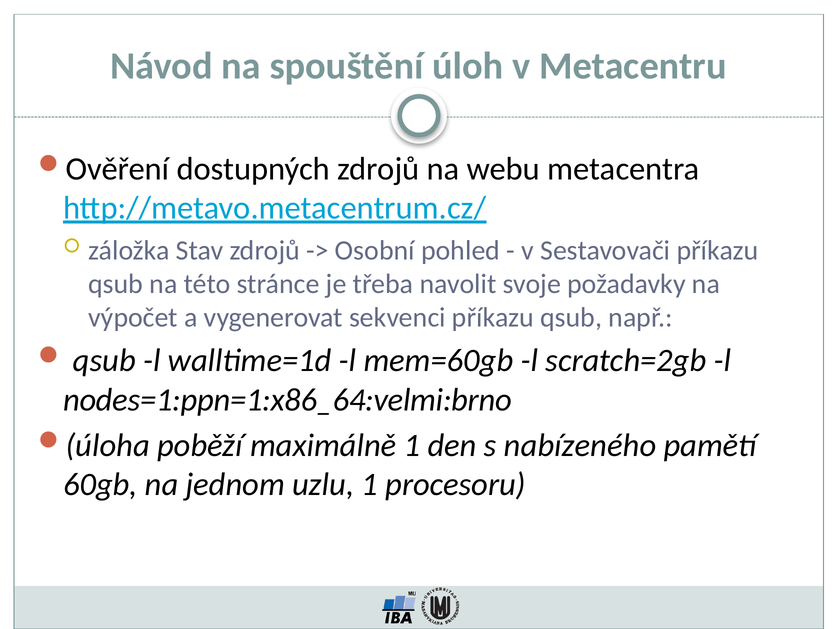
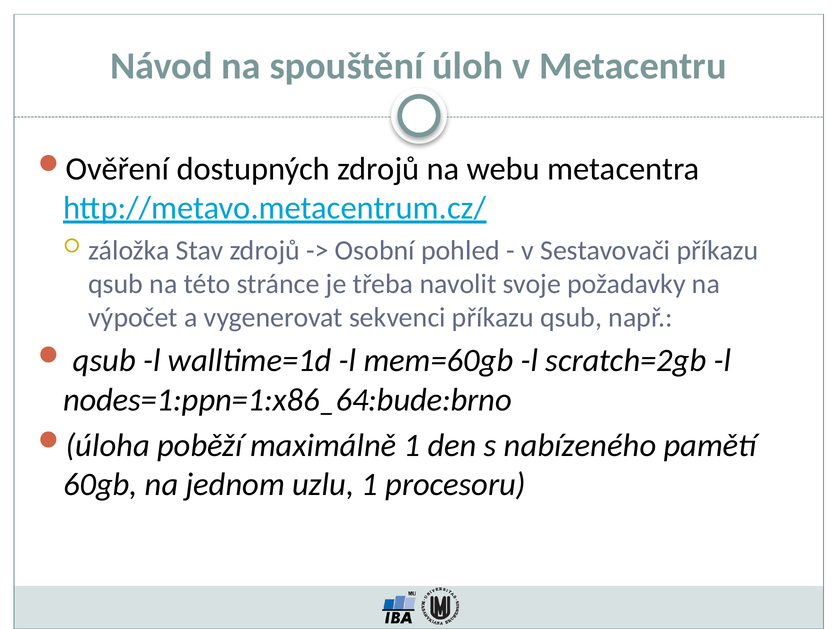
nodes=1:ppn=1:x86_64:velmi:brno: nodes=1:ppn=1:x86_64:velmi:brno -> nodes=1:ppn=1:x86_64:bude:brno
